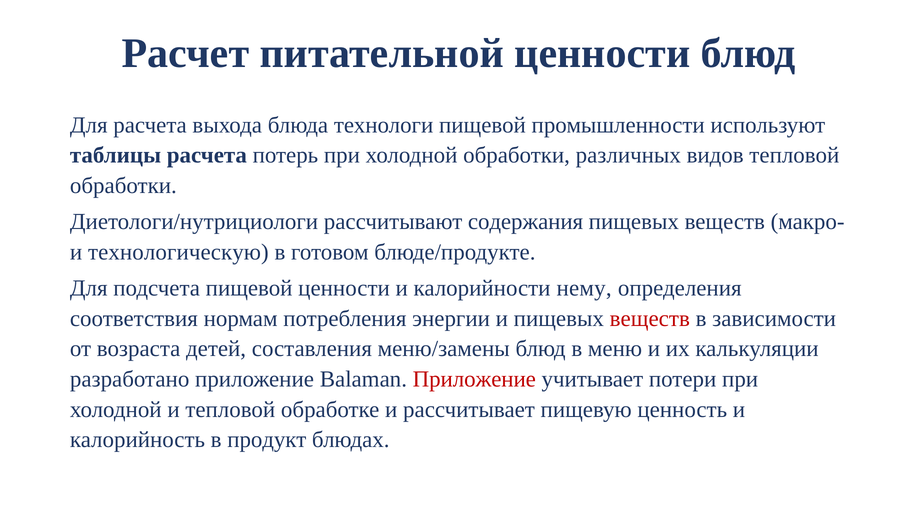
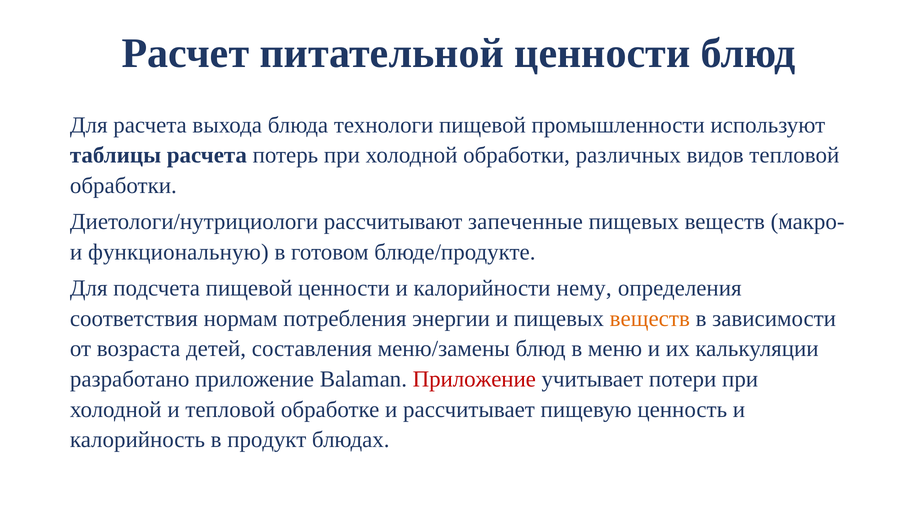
содержания: содержания -> запеченные
технологическую: технологическую -> функциональную
веществ at (650, 318) colour: red -> orange
